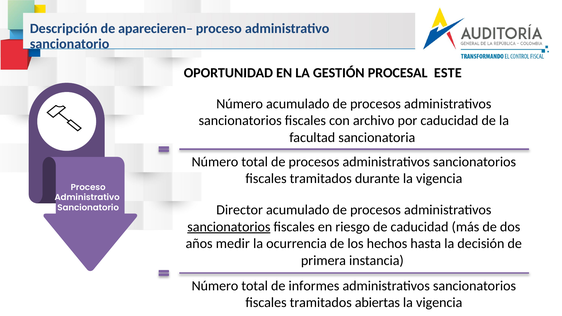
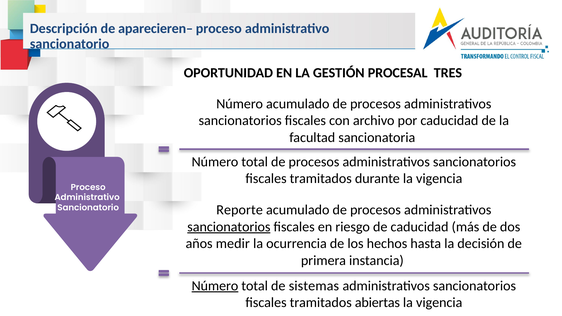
ESTE: ESTE -> TRES
Director: Director -> Reporte
Número at (215, 286) underline: none -> present
informes: informes -> sistemas
